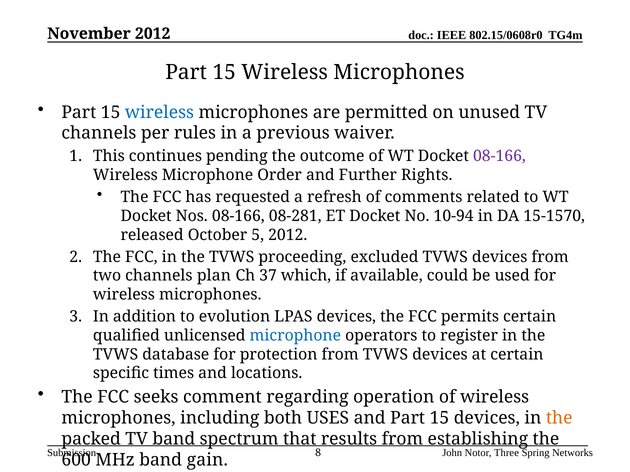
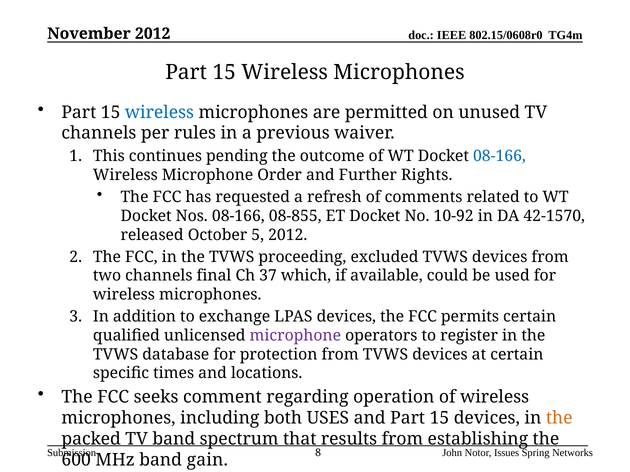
08-166 at (499, 156) colour: purple -> blue
08-281: 08-281 -> 08-855
10-94: 10-94 -> 10-92
15-1570: 15-1570 -> 42-1570
plan: plan -> final
evolution: evolution -> exchange
microphone at (295, 336) colour: blue -> purple
Three: Three -> Issues
